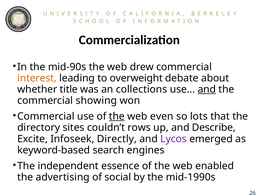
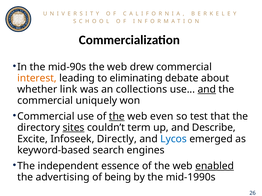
overweight: overweight -> eliminating
title: title -> link
showing: showing -> uniquely
lots: lots -> test
sites underline: none -> present
rows: rows -> term
Lycos colour: purple -> blue
enabled underline: none -> present
social: social -> being
